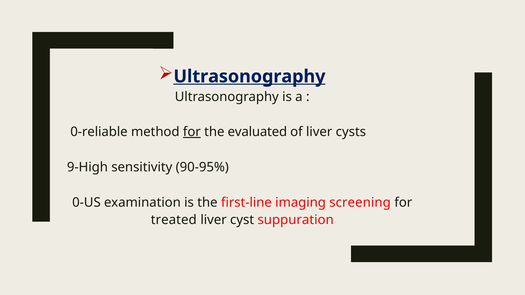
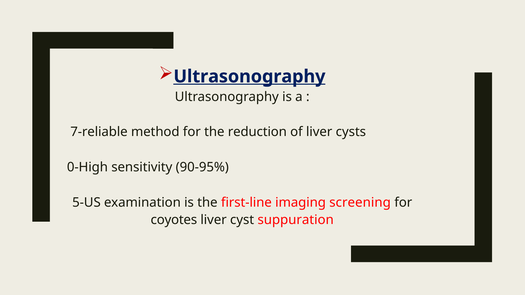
0-reliable: 0-reliable -> 7-reliable
for at (192, 132) underline: present -> none
evaluated: evaluated -> reduction
9-High: 9-High -> 0-High
0-US: 0-US -> 5-US
treated: treated -> coyotes
